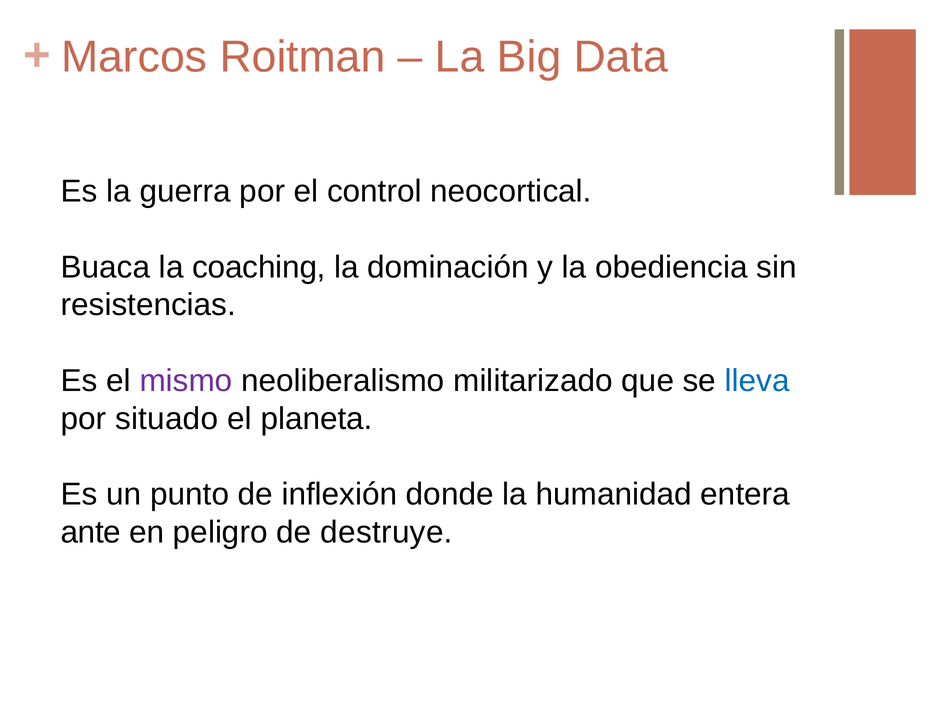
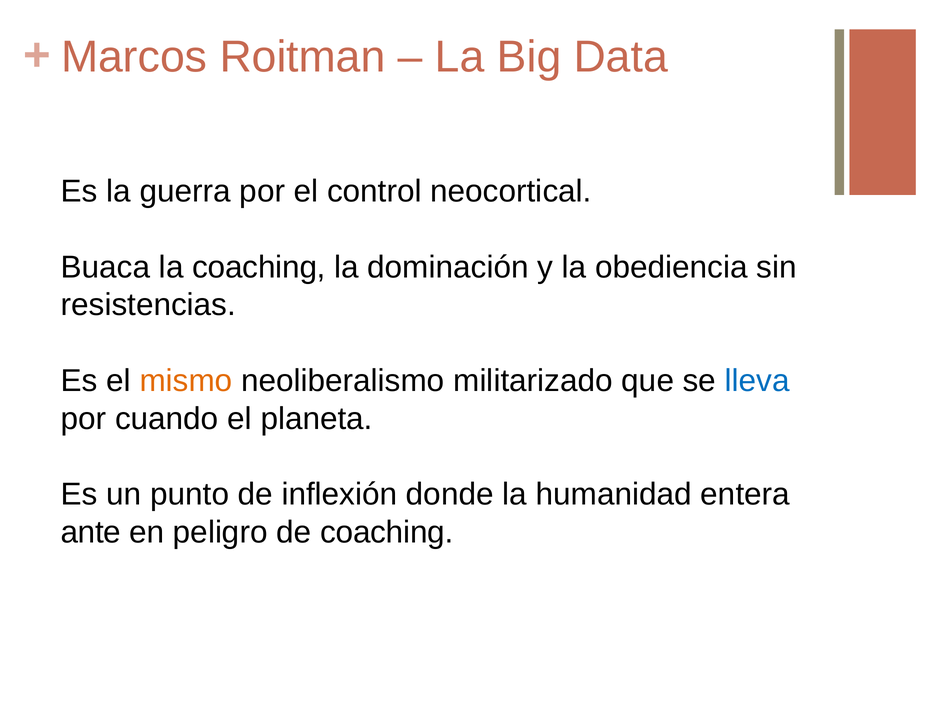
mismo colour: purple -> orange
situado: situado -> cuando
de destruye: destruye -> coaching
